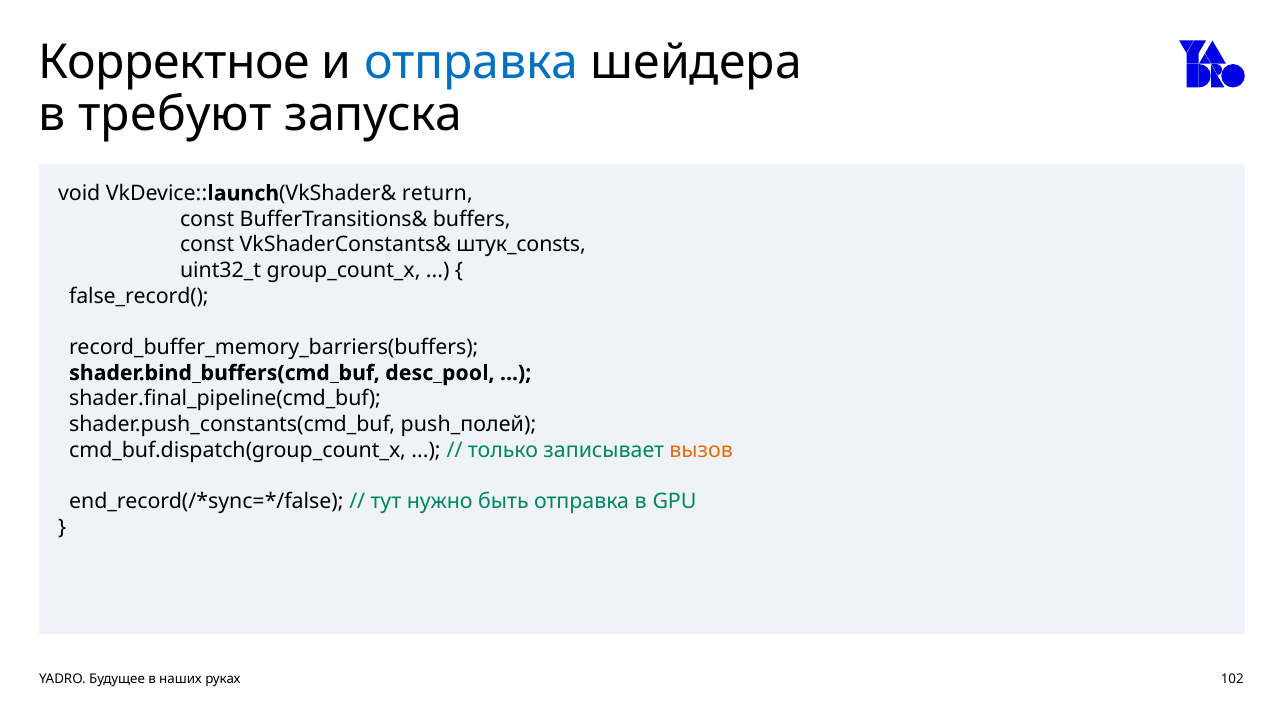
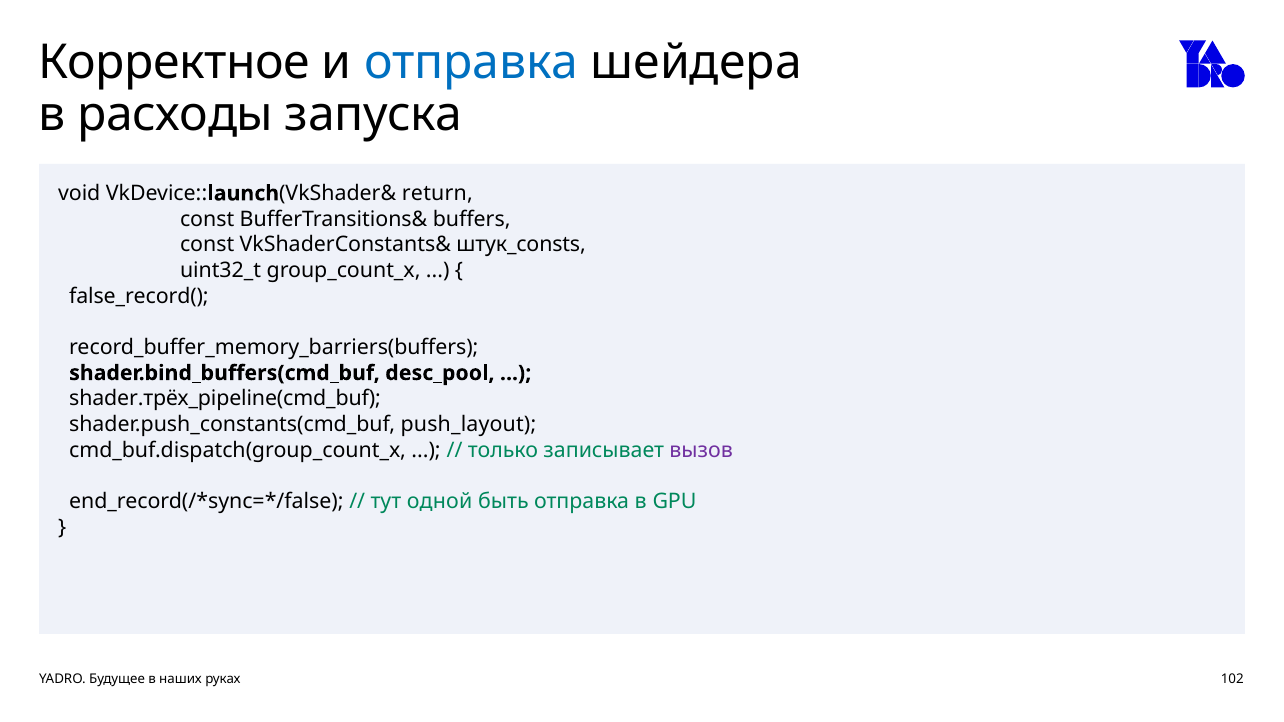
требуют: требуют -> расходы
shader.final_pipeline(cmd_buf: shader.final_pipeline(cmd_buf -> shader.трёх_pipeline(cmd_buf
push_полей: push_полей -> push_layout
вызов colour: orange -> purple
нужно: нужно -> одной
